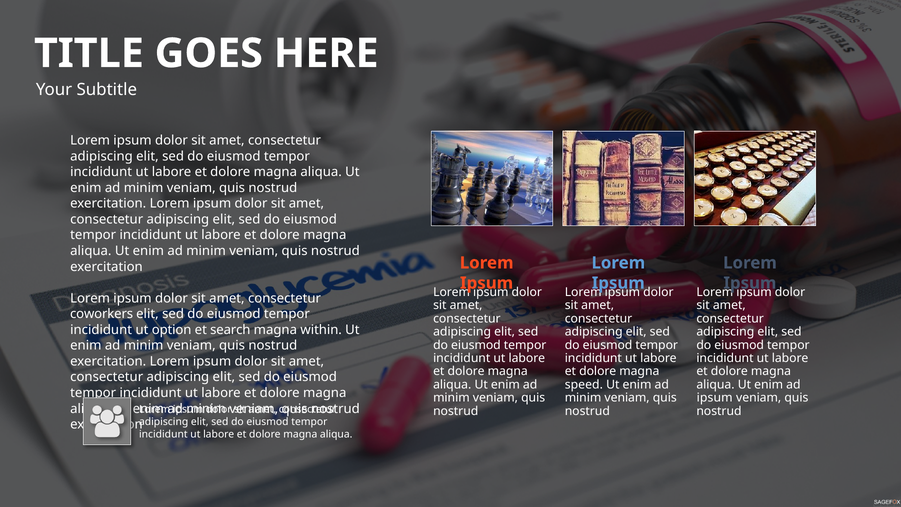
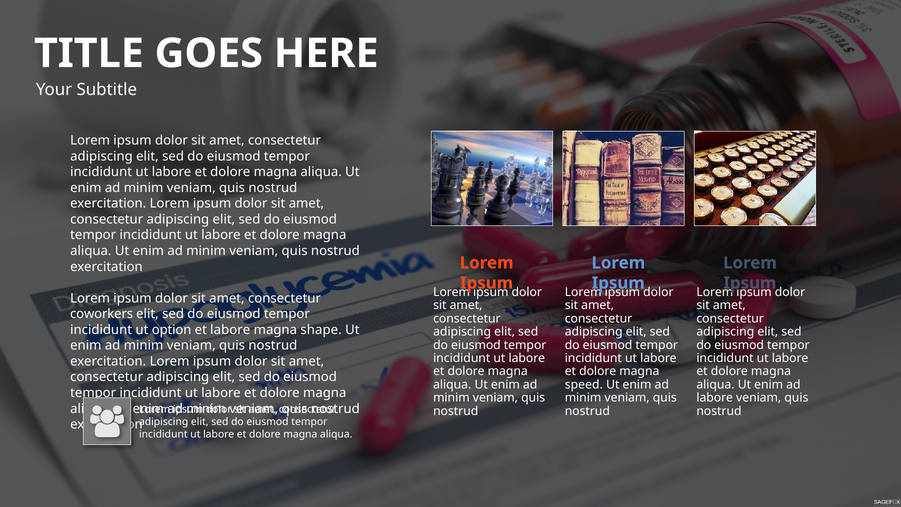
et search: search -> labore
within: within -> shape
ipsum at (715, 398): ipsum -> labore
